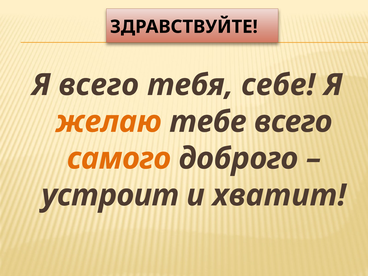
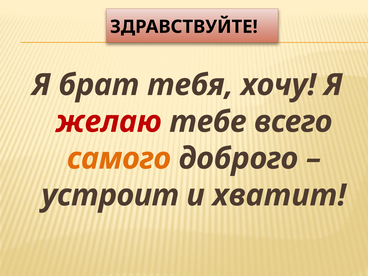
Я всего: всего -> брат
себе: себе -> хочу
желаю colour: orange -> red
